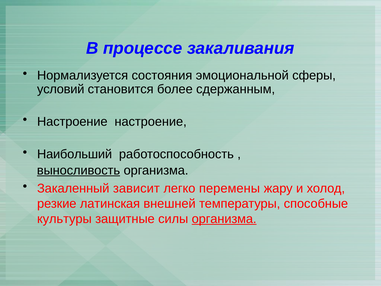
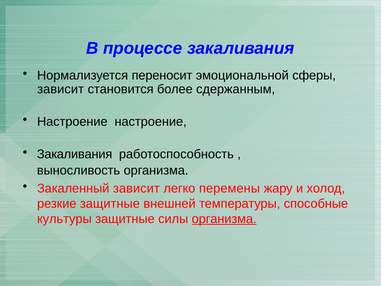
состояния: состояния -> переносит
условий at (61, 89): условий -> зависит
Наибольший at (75, 154): Наибольший -> Закаливания
выносливость underline: present -> none
резкие латинская: латинская -> защитные
